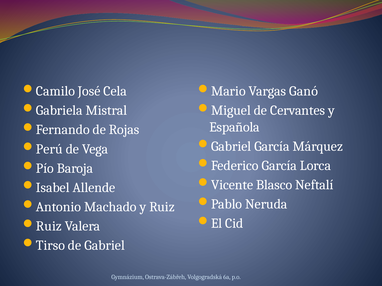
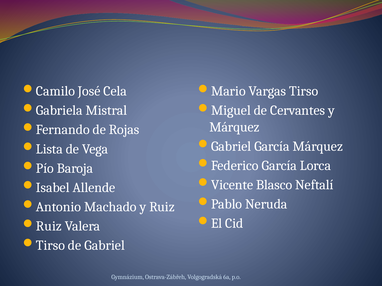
Vargas Ganó: Ganó -> Tirso
Española at (235, 127): Española -> Márquez
Perú: Perú -> Lista
